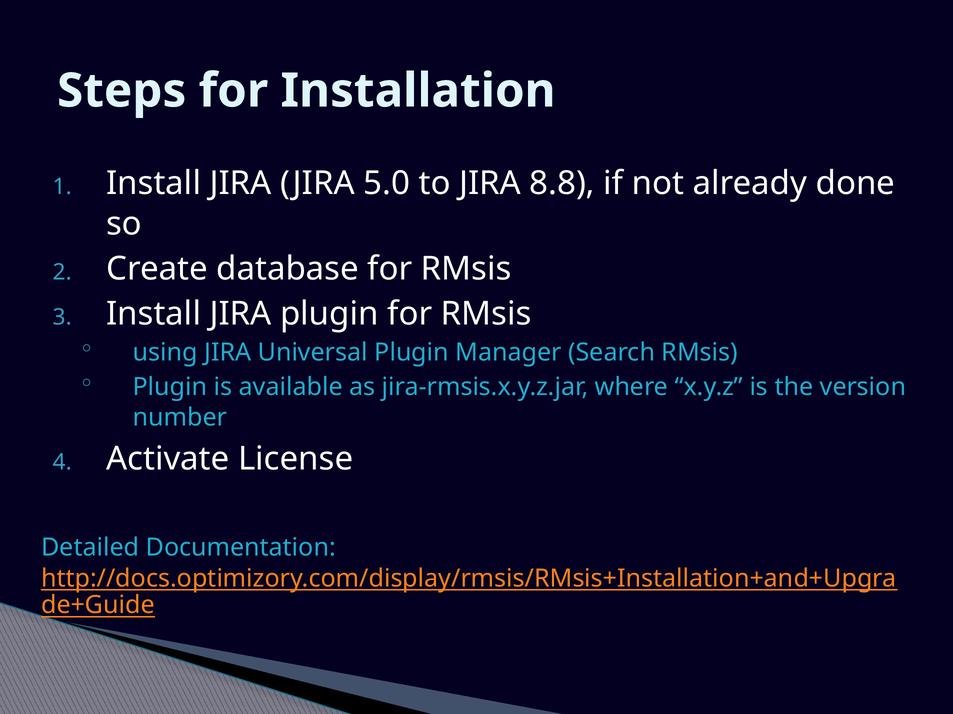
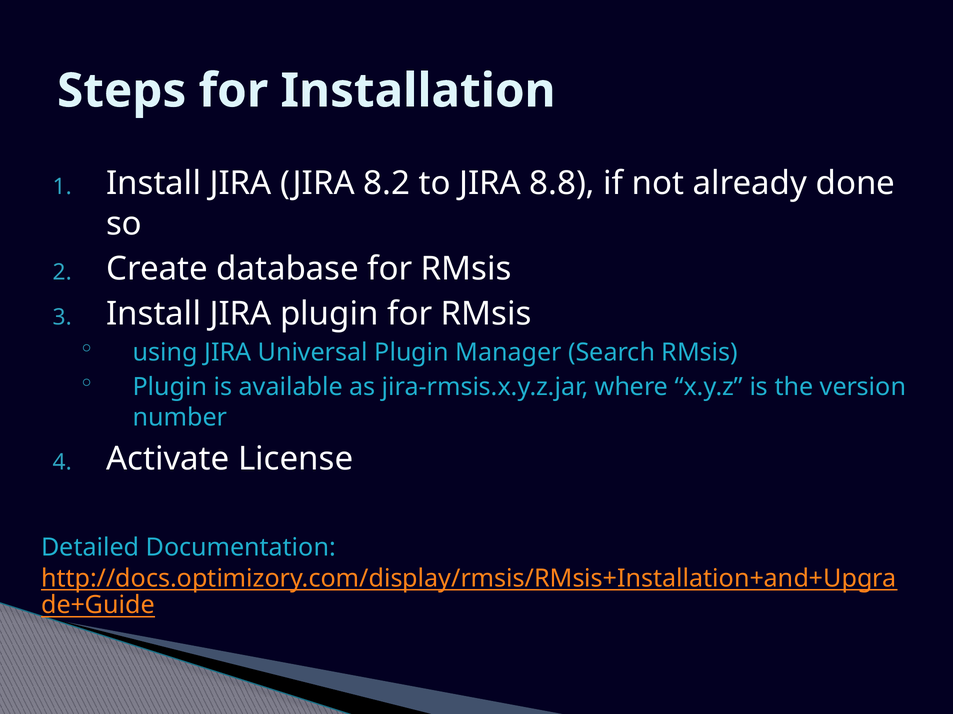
5.0: 5.0 -> 8.2
